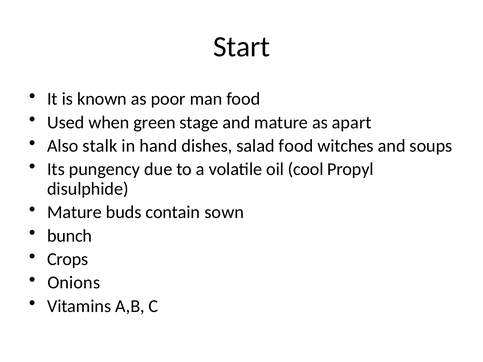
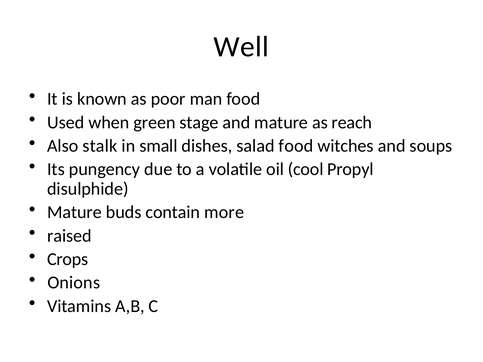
Start: Start -> Well
apart: apart -> reach
hand: hand -> small
sown: sown -> more
bunch: bunch -> raised
